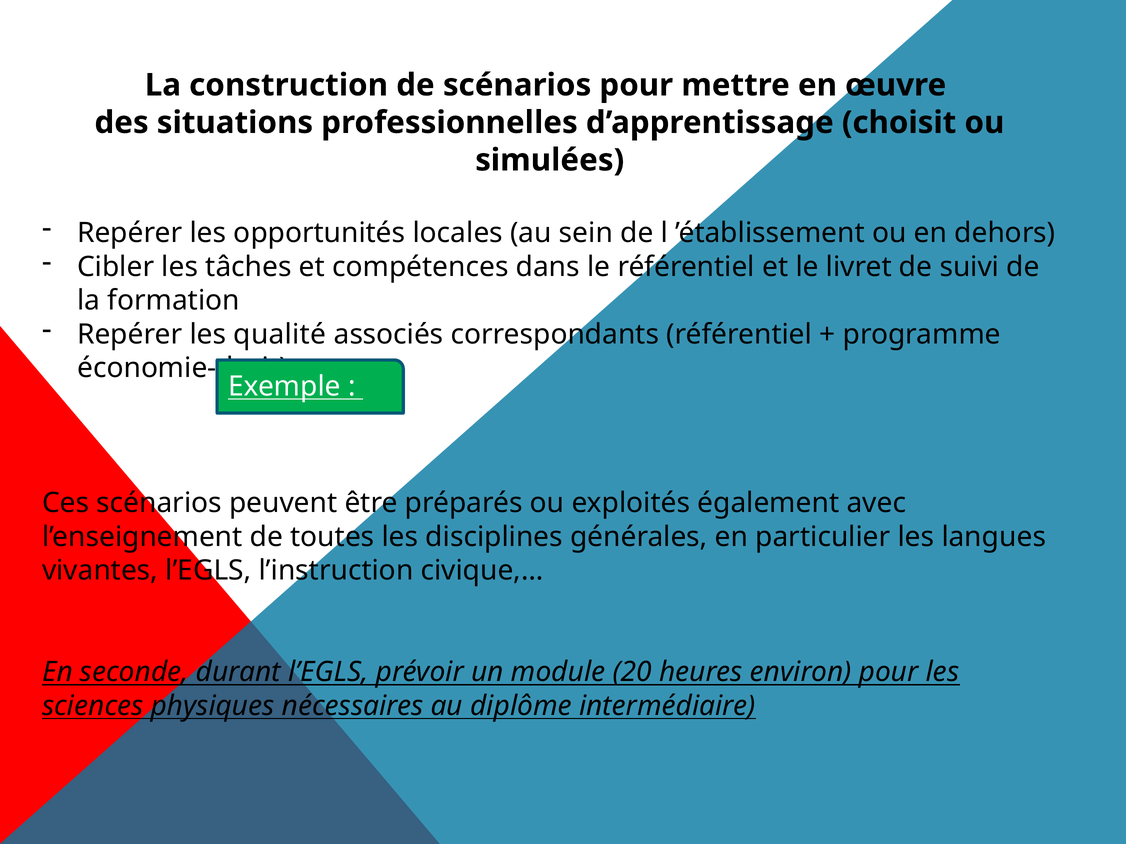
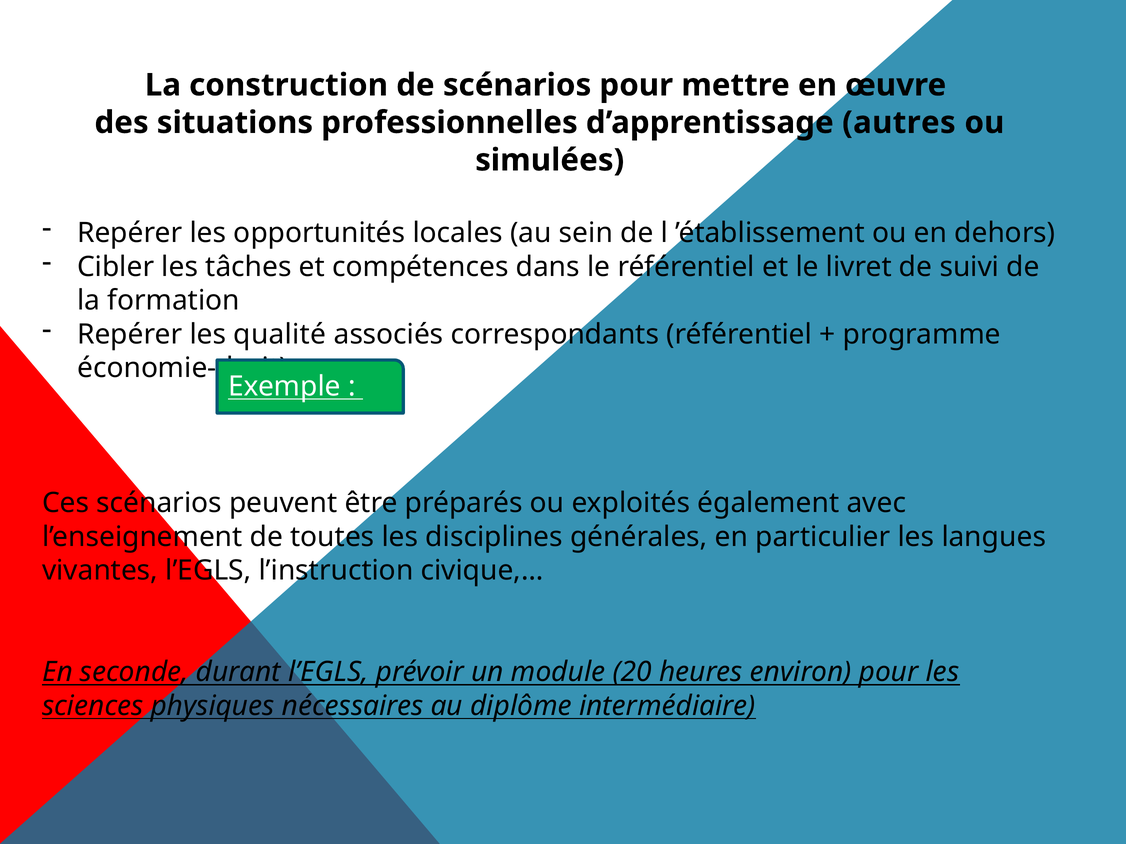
choisit: choisit -> autres
